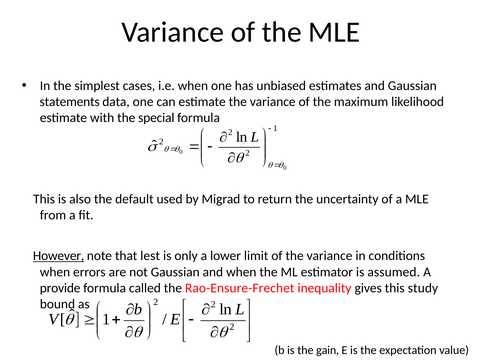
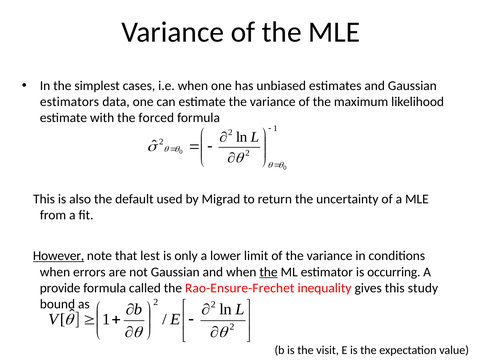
statements: statements -> estimators
special: special -> forced
the at (269, 272) underline: none -> present
assumed: assumed -> occurring
gain: gain -> visit
